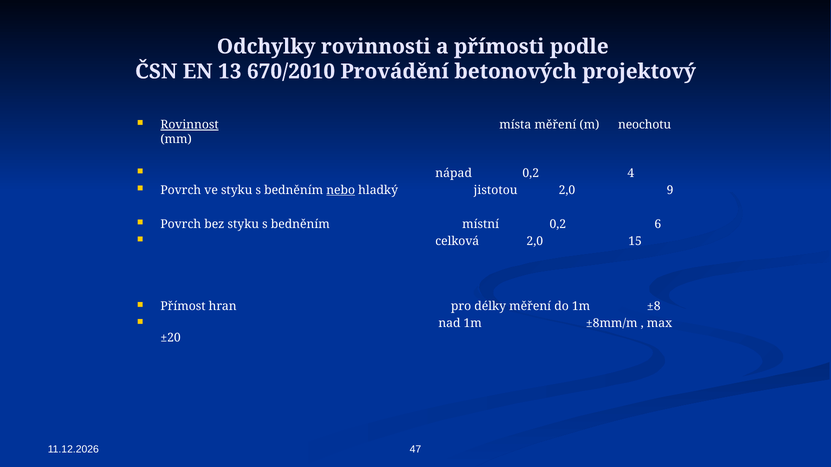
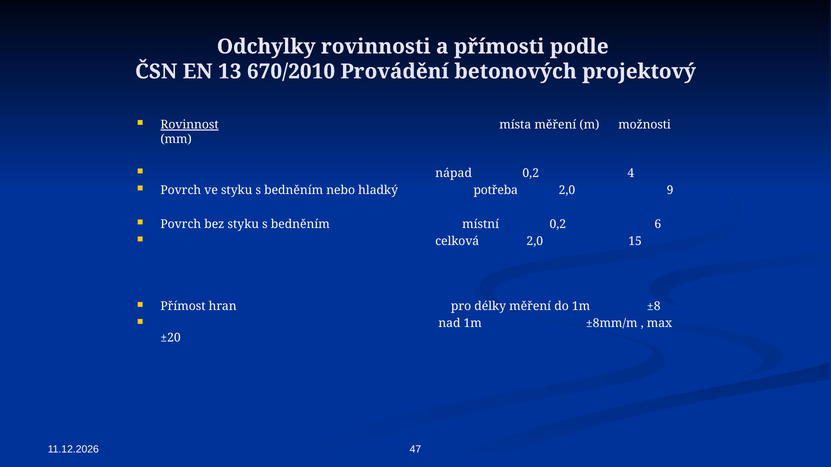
neochotu: neochotu -> možnosti
nebo underline: present -> none
jistotou: jistotou -> potřeba
